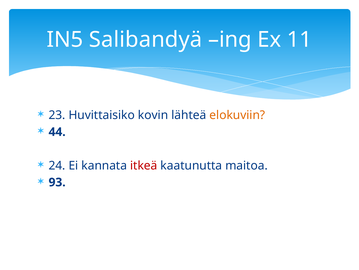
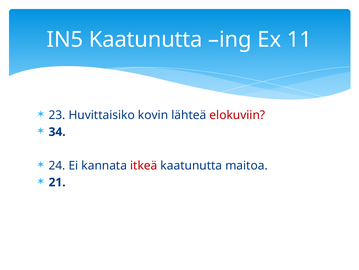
IN5 Salibandyä: Salibandyä -> Kaatunutta
elokuviin colour: orange -> red
44: 44 -> 34
93: 93 -> 21
